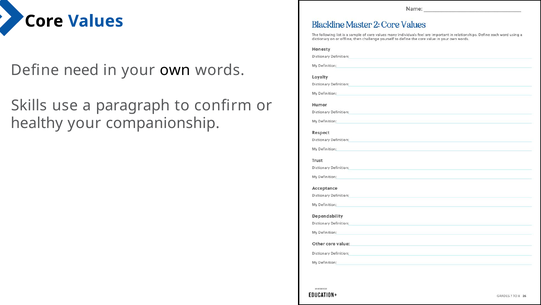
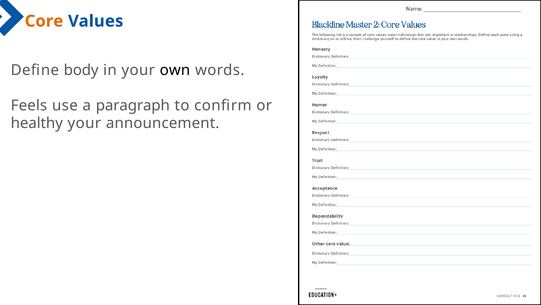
Core colour: black -> orange
need: need -> body
Skills: Skills -> Feels
companionship: companionship -> announcement
